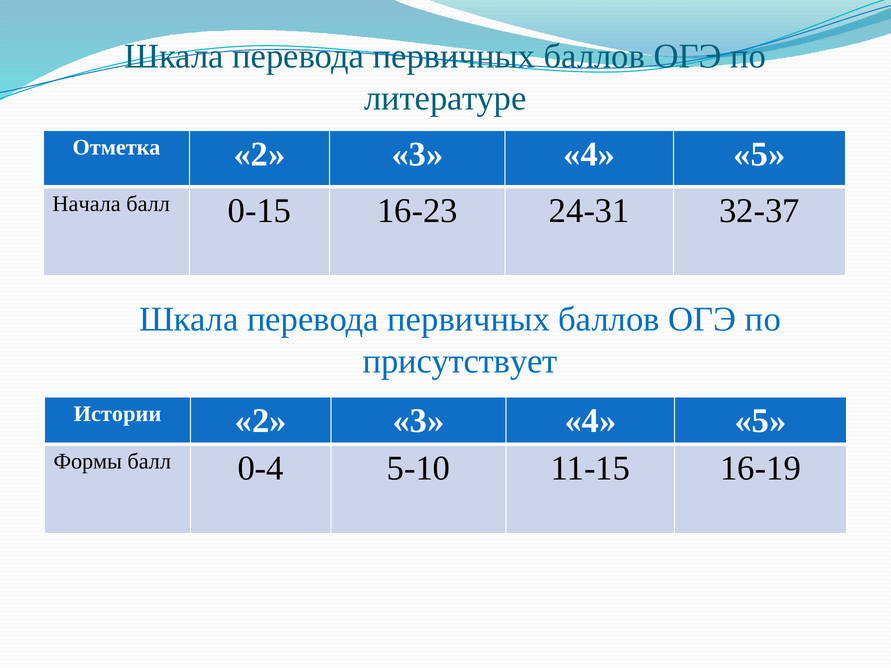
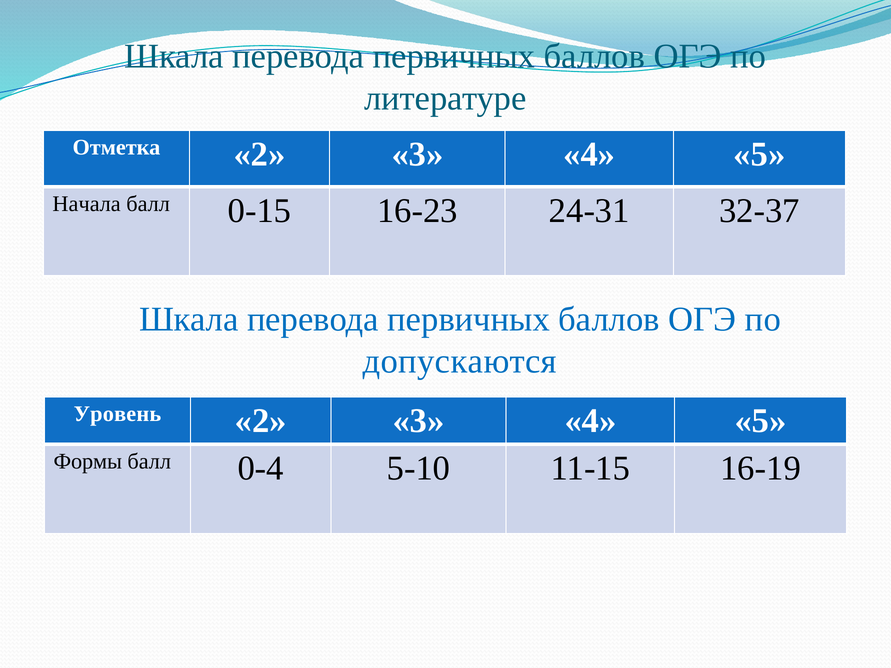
присутствует: присутствует -> допускаются
Истории: Истории -> Уровень
